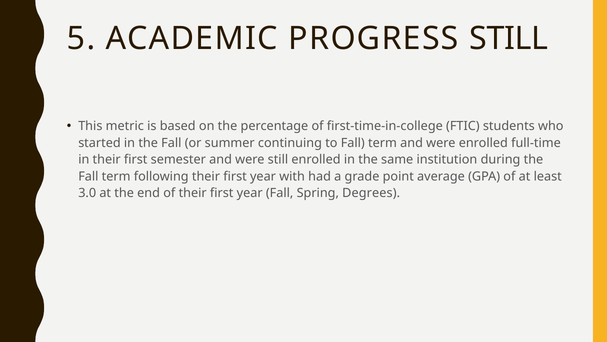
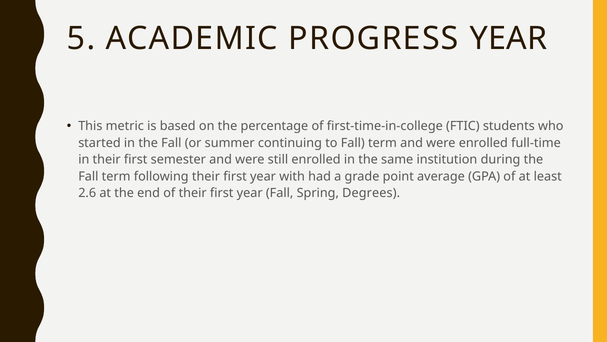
PROGRESS STILL: STILL -> YEAR
3.0: 3.0 -> 2.6
